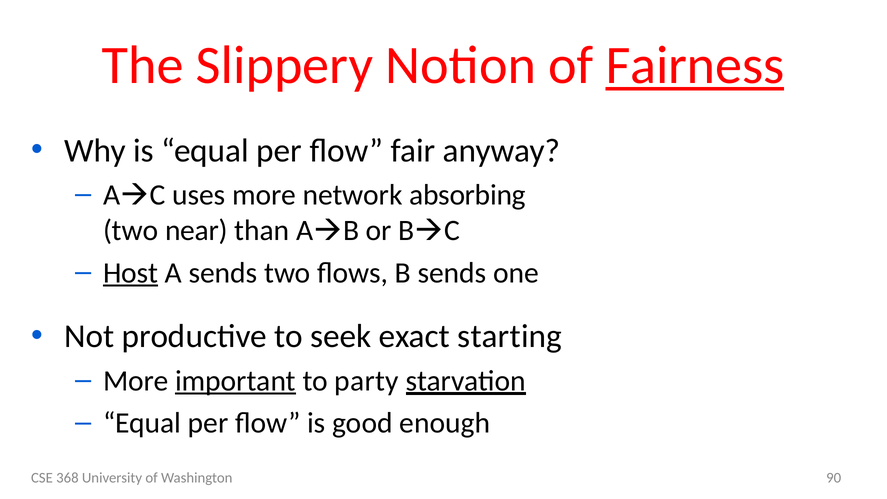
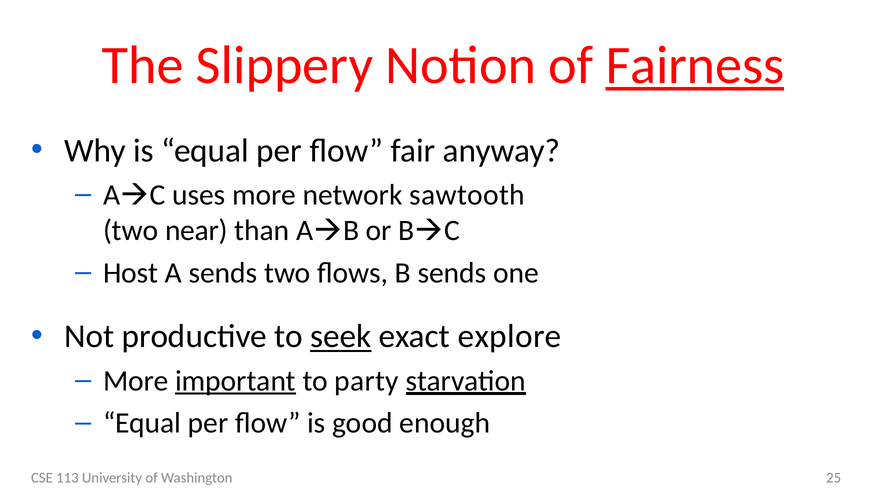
absorbing: absorbing -> sawtooth
Host underline: present -> none
seek underline: none -> present
starting: starting -> explore
368: 368 -> 113
90: 90 -> 25
